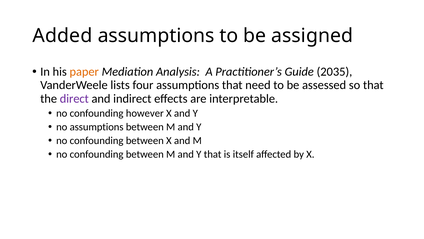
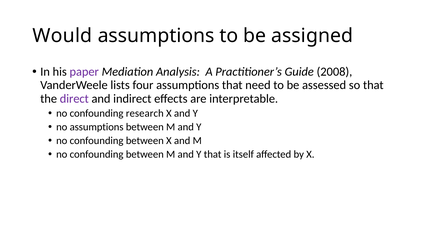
Added: Added -> Would
paper colour: orange -> purple
2035: 2035 -> 2008
however: however -> research
